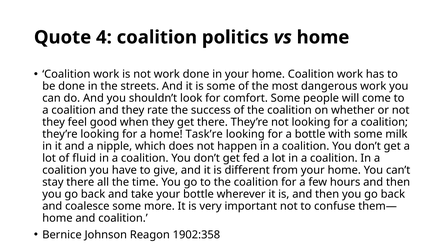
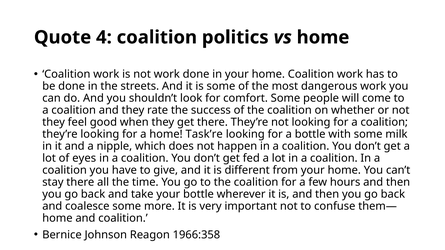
fluid: fluid -> eyes
1902:358: 1902:358 -> 1966:358
